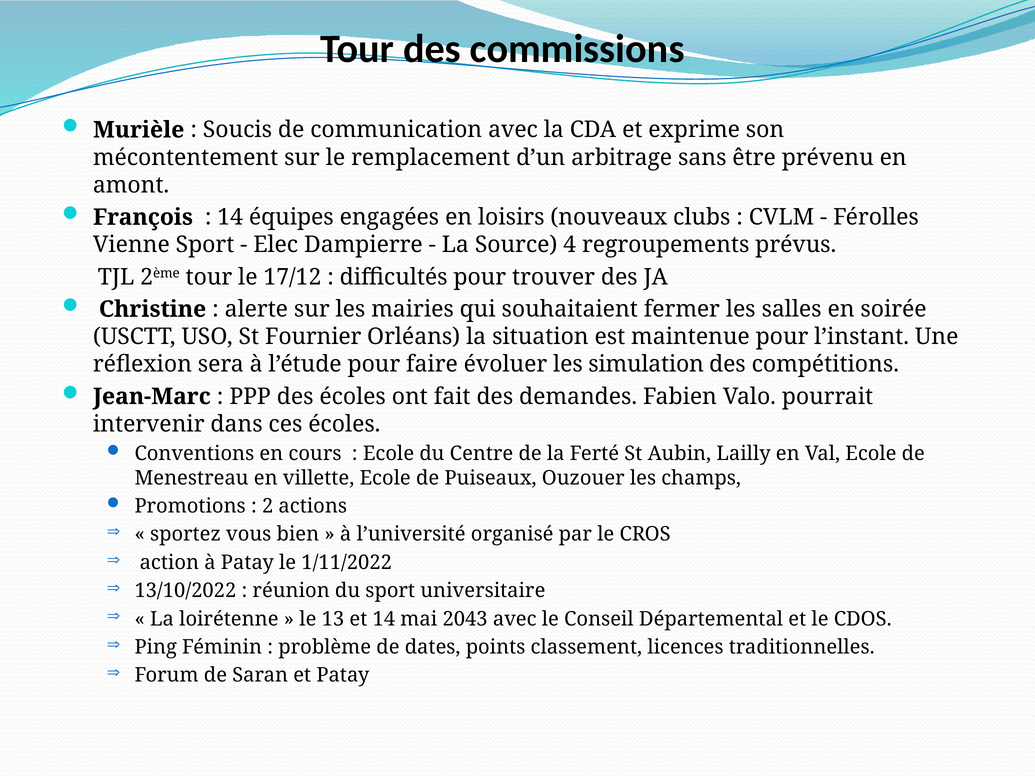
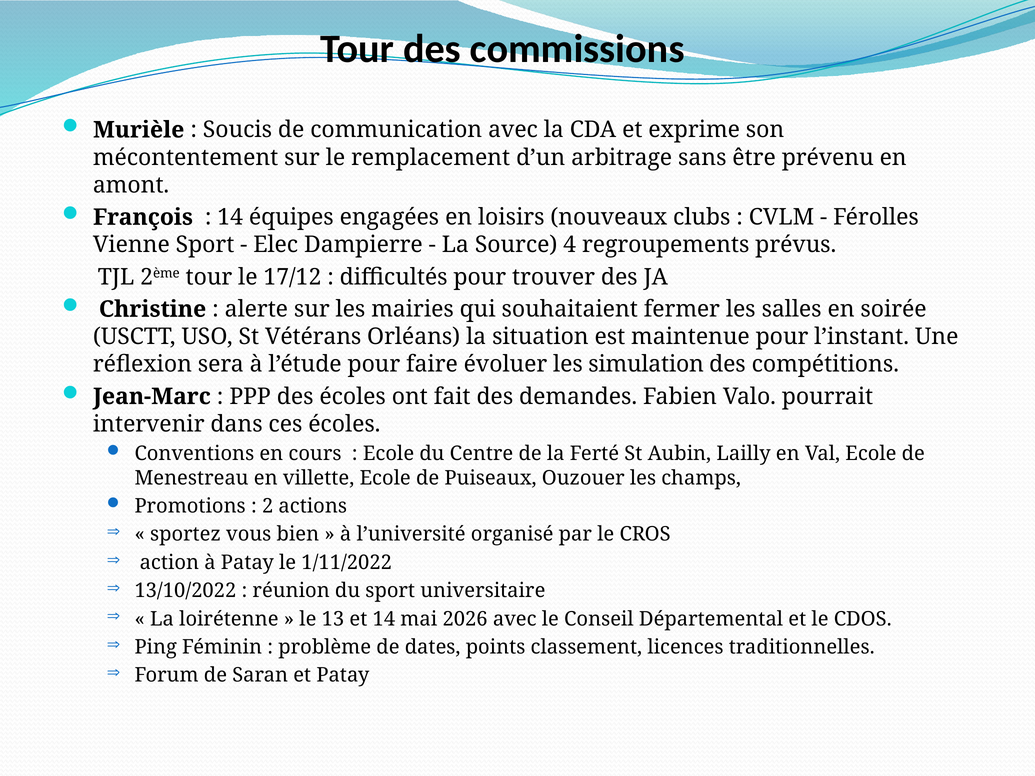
Fournier: Fournier -> Vétérans
2043: 2043 -> 2026
